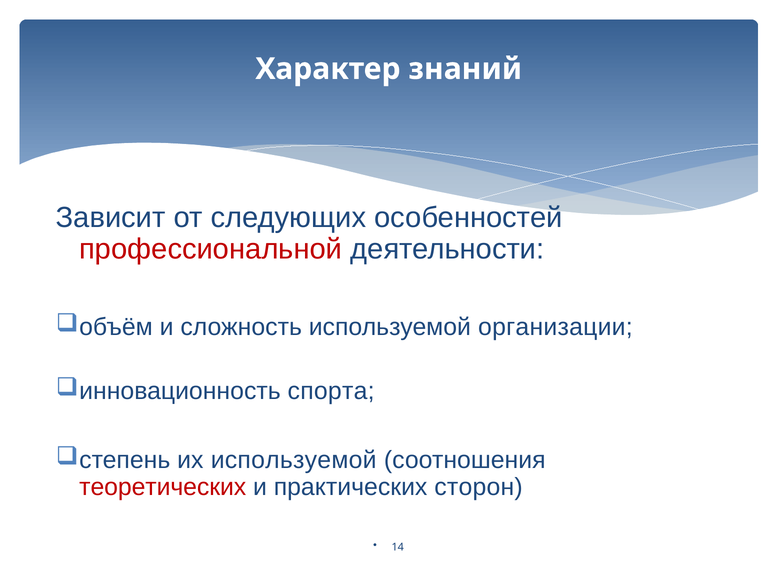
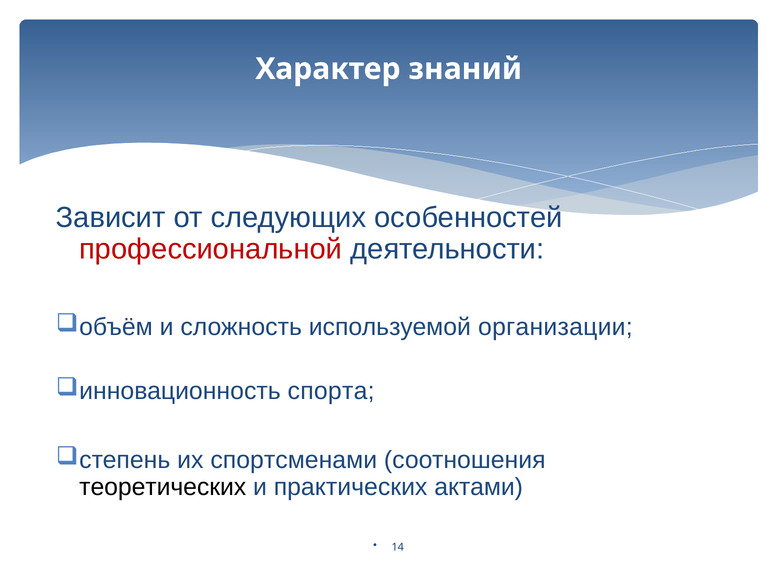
их используемой: используемой -> спортсменами
теоретических colour: red -> black
сторон: сторон -> актами
